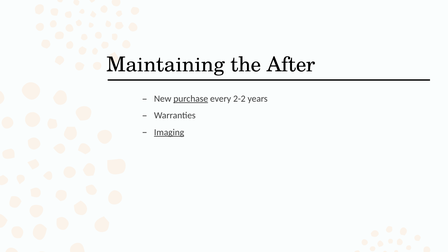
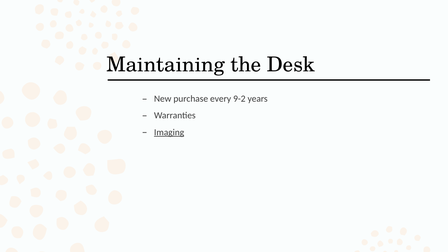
After: After -> Desk
purchase underline: present -> none
2-2: 2-2 -> 9-2
